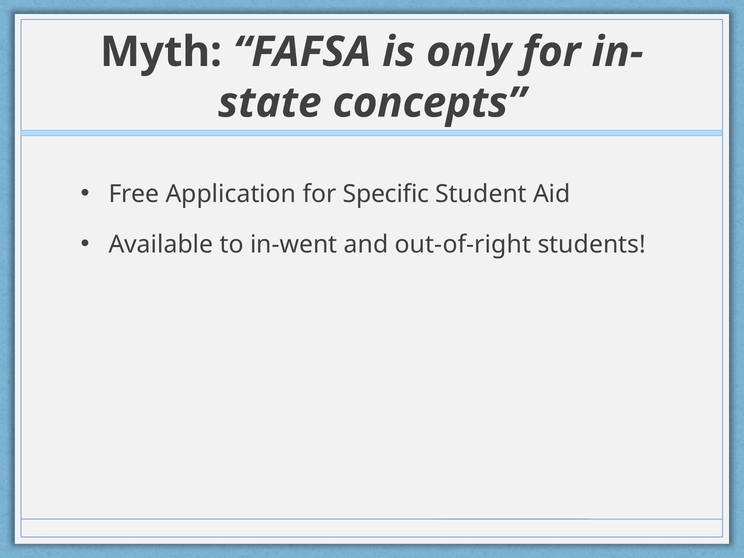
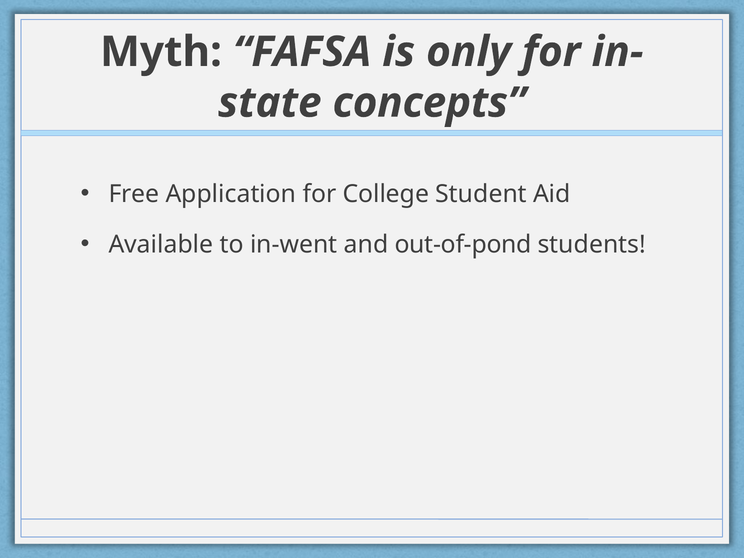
Specific: Specific -> College
out-of-right: out-of-right -> out-of-pond
